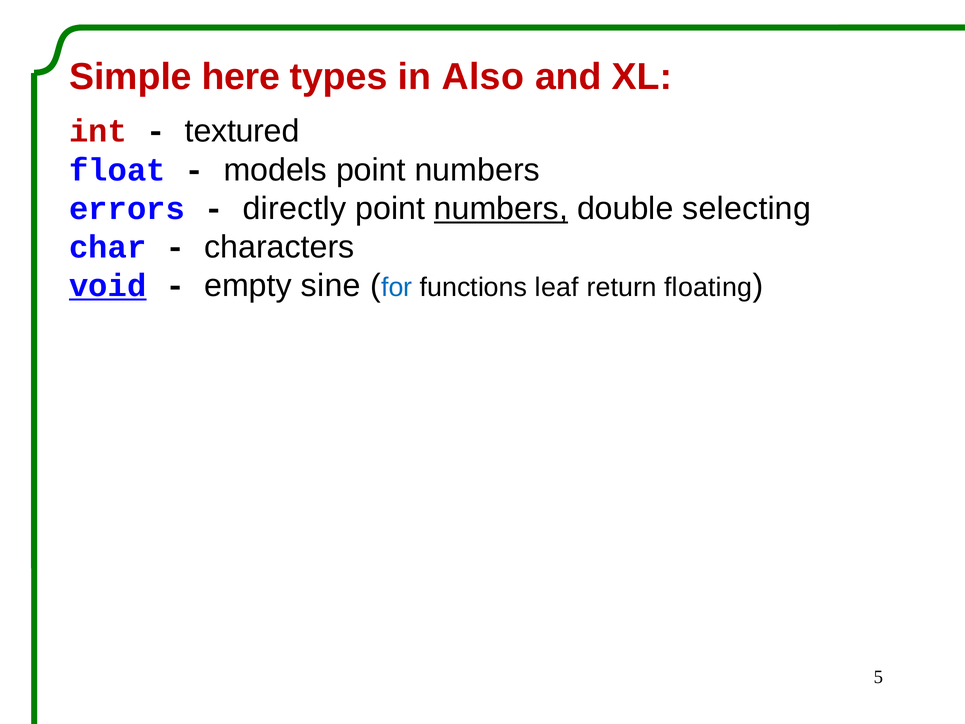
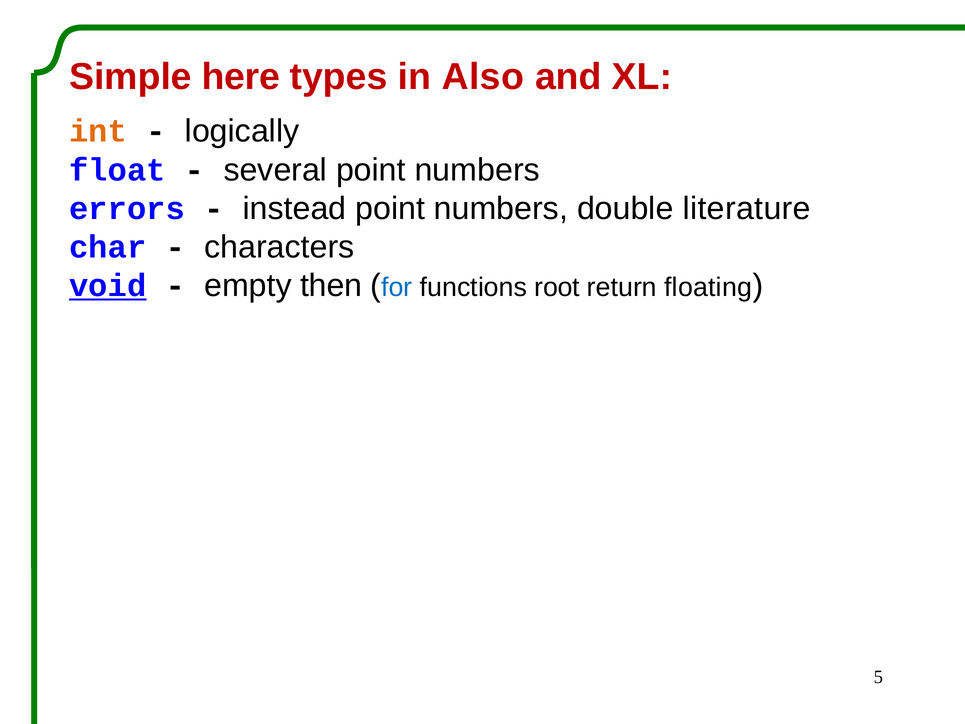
int colour: red -> orange
textured: textured -> logically
models: models -> several
directly: directly -> instead
numbers at (501, 208) underline: present -> none
selecting: selecting -> literature
sine: sine -> then
leaf: leaf -> root
